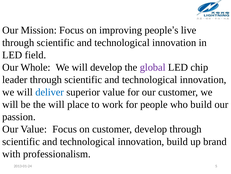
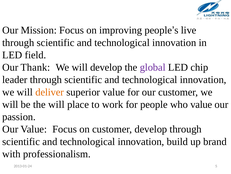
Whole: Whole -> Thank
deliver colour: blue -> orange
who build: build -> value
